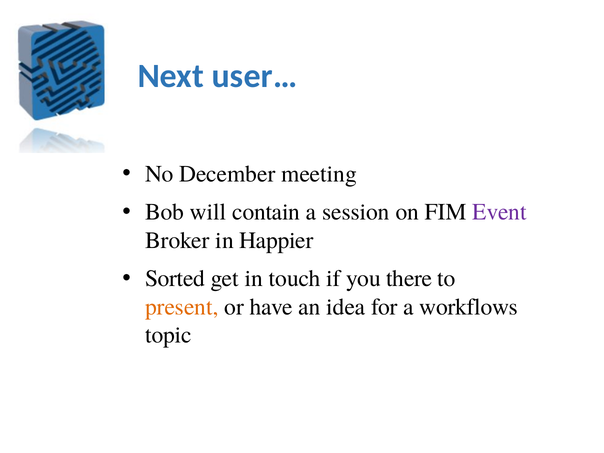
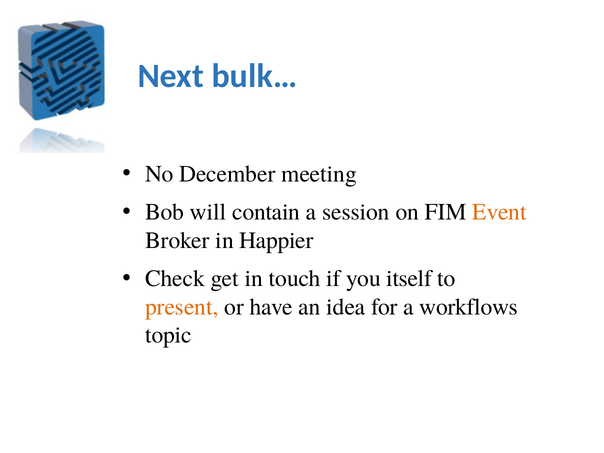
user…: user… -> bulk…
Event colour: purple -> orange
Sorted: Sorted -> Check
there: there -> itself
